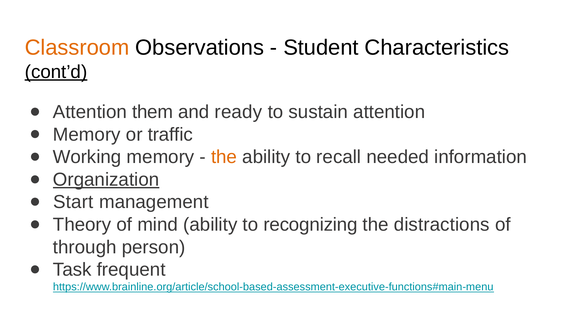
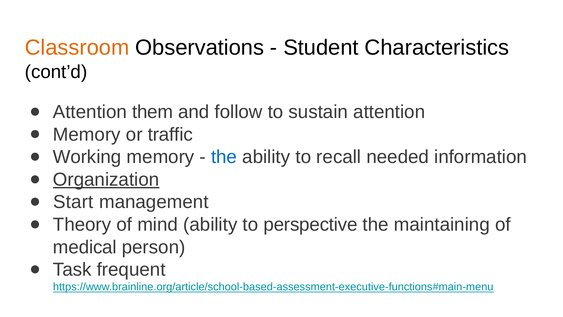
cont’d underline: present -> none
ready: ready -> follow
the at (224, 157) colour: orange -> blue
recognizing: recognizing -> perspective
distractions: distractions -> maintaining
through: through -> medical
